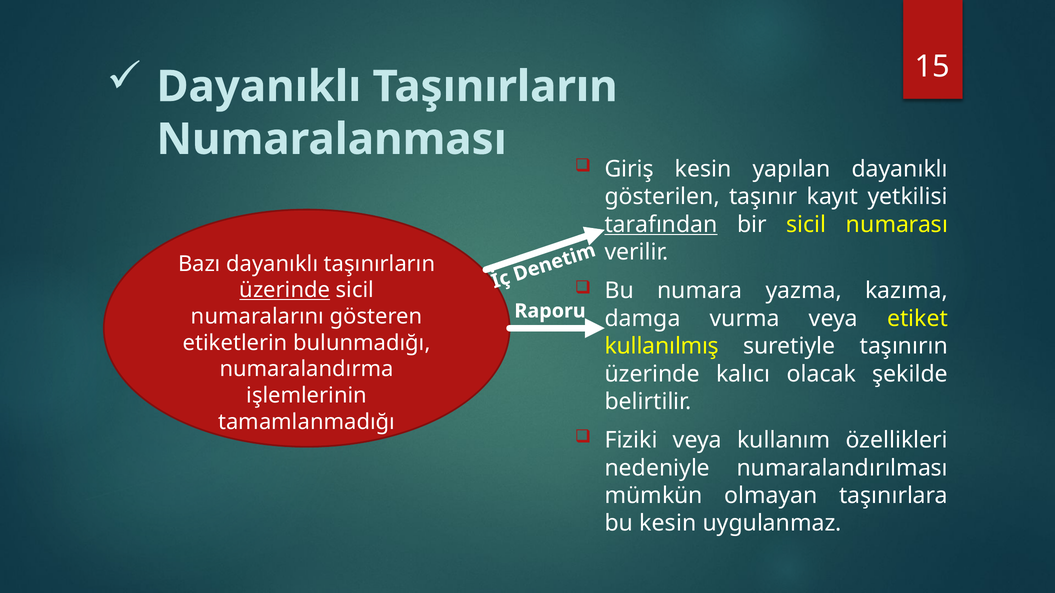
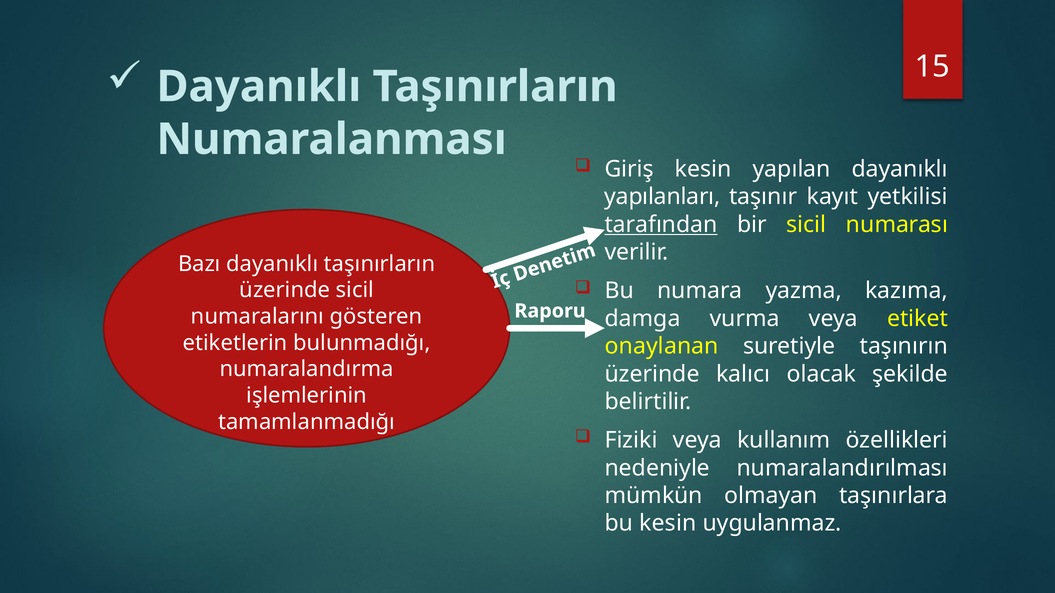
gösterilen: gösterilen -> yapılanları
üzerinde at (285, 290) underline: present -> none
kullanılmış: kullanılmış -> onaylanan
